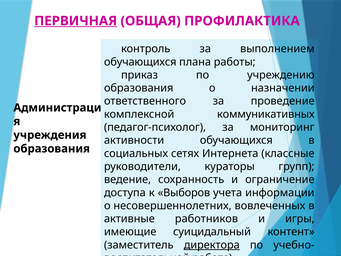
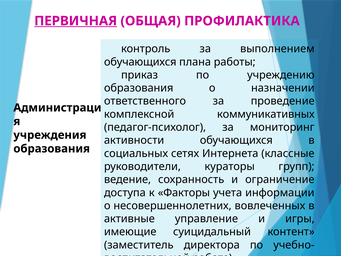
Выборов: Выборов -> Факторы
работников: работников -> управление
директора underline: present -> none
